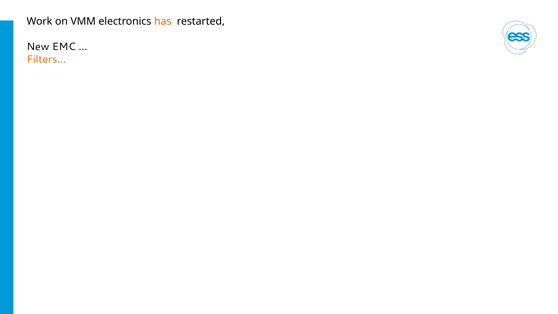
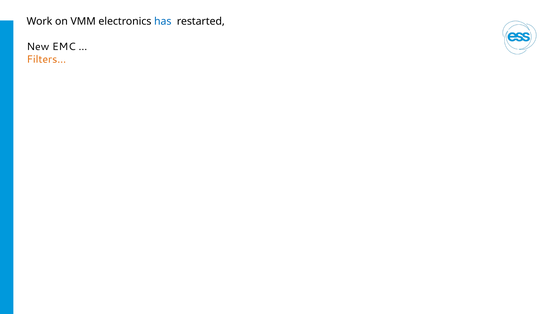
has colour: orange -> blue
